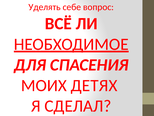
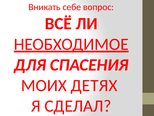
Уделять: Уделять -> Вникать
